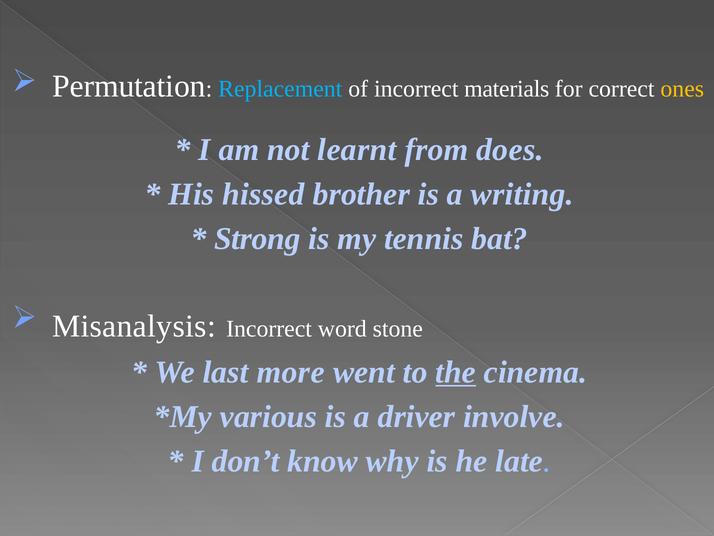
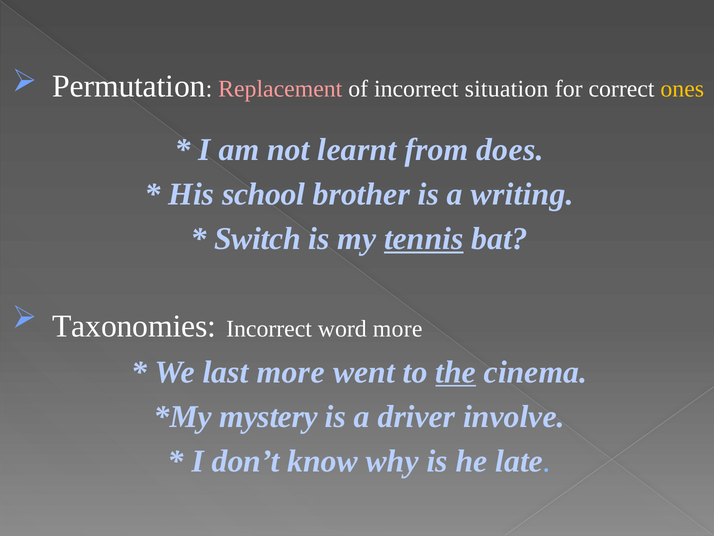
Replacement colour: light blue -> pink
materials: materials -> situation
hissed: hissed -> school
Strong: Strong -> Switch
tennis underline: none -> present
Misanalysis: Misanalysis -> Taxonomies
word stone: stone -> more
various: various -> mystery
